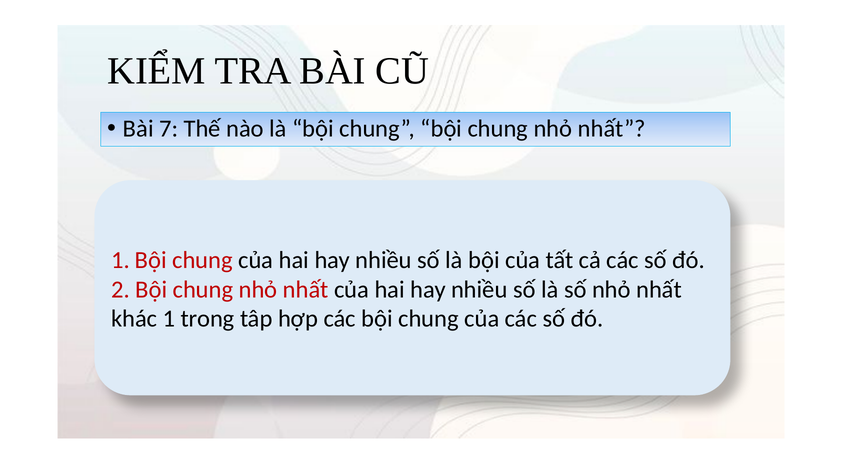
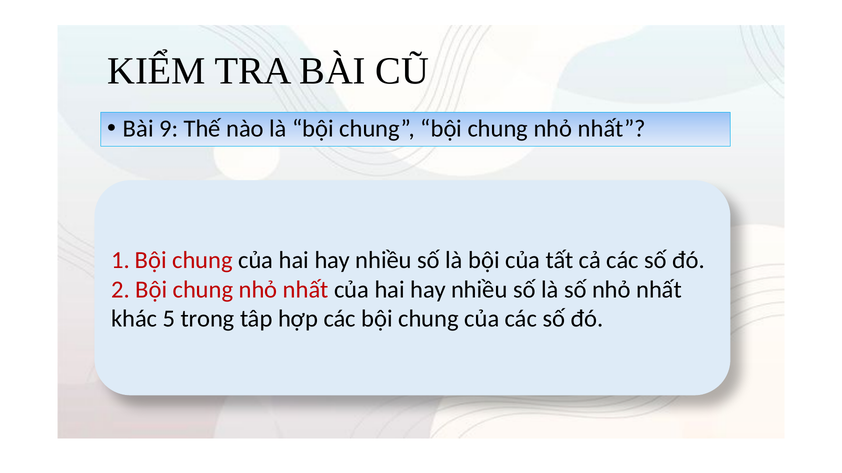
7: 7 -> 9
1: 1 -> 5
